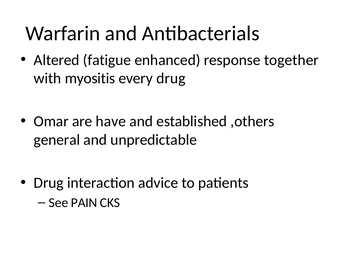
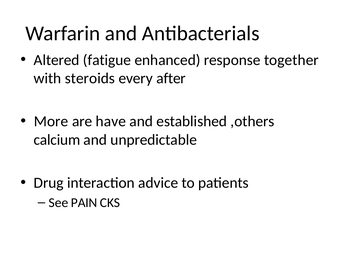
myositis: myositis -> steroids
every drug: drug -> after
Omar: Omar -> More
general: general -> calcium
